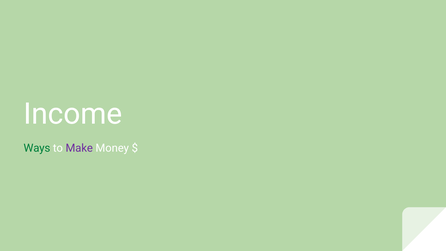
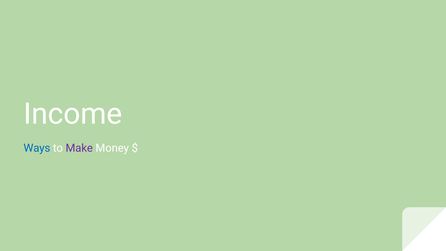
Ways colour: green -> blue
